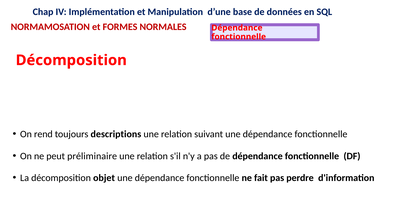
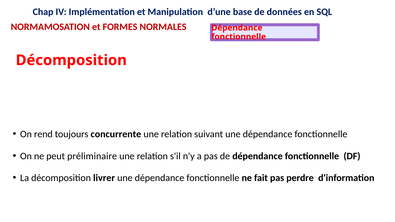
descriptions: descriptions -> concurrente
objet: objet -> livrer
